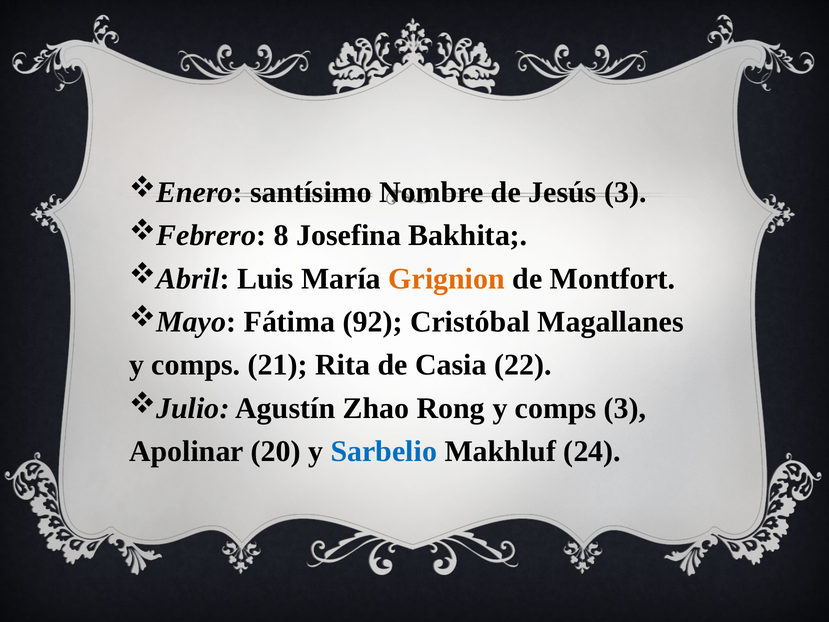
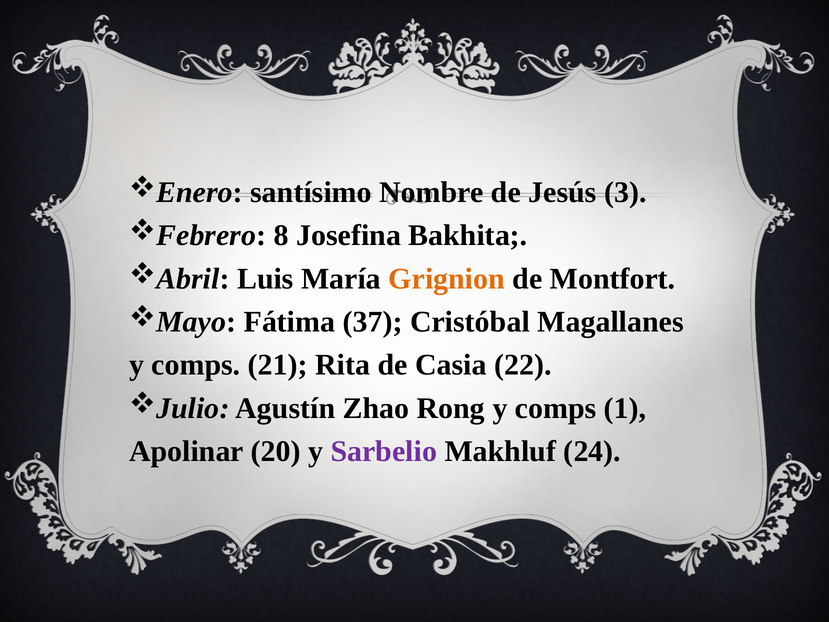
92: 92 -> 37
comps 3: 3 -> 1
Sarbelio colour: blue -> purple
